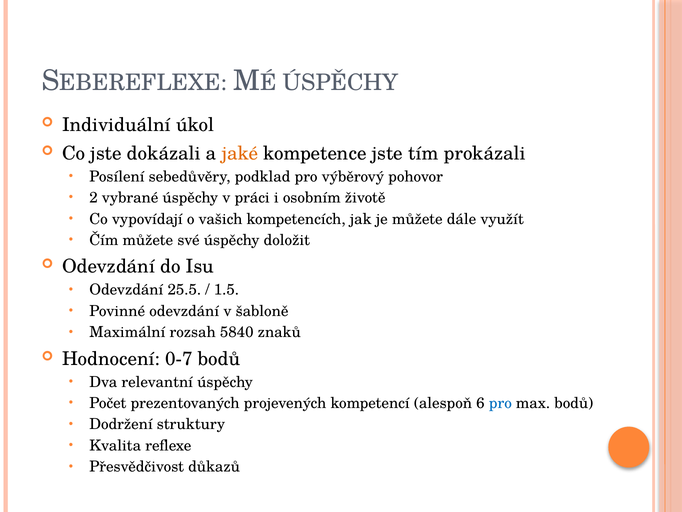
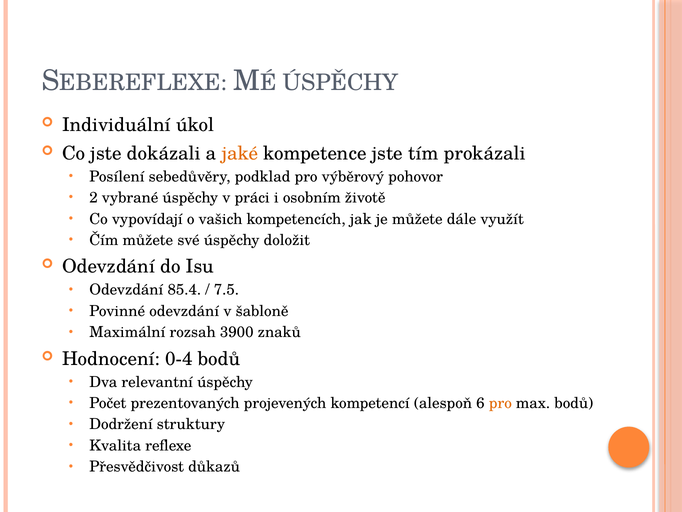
25.5: 25.5 -> 85.4
1.5: 1.5 -> 7.5
5840: 5840 -> 3900
0-7: 0-7 -> 0-4
pro at (500, 403) colour: blue -> orange
